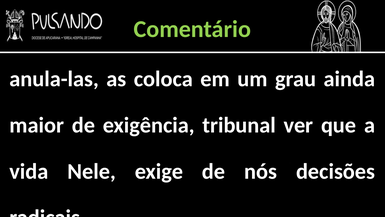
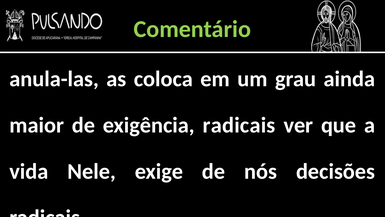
exigência tribunal: tribunal -> radicais
